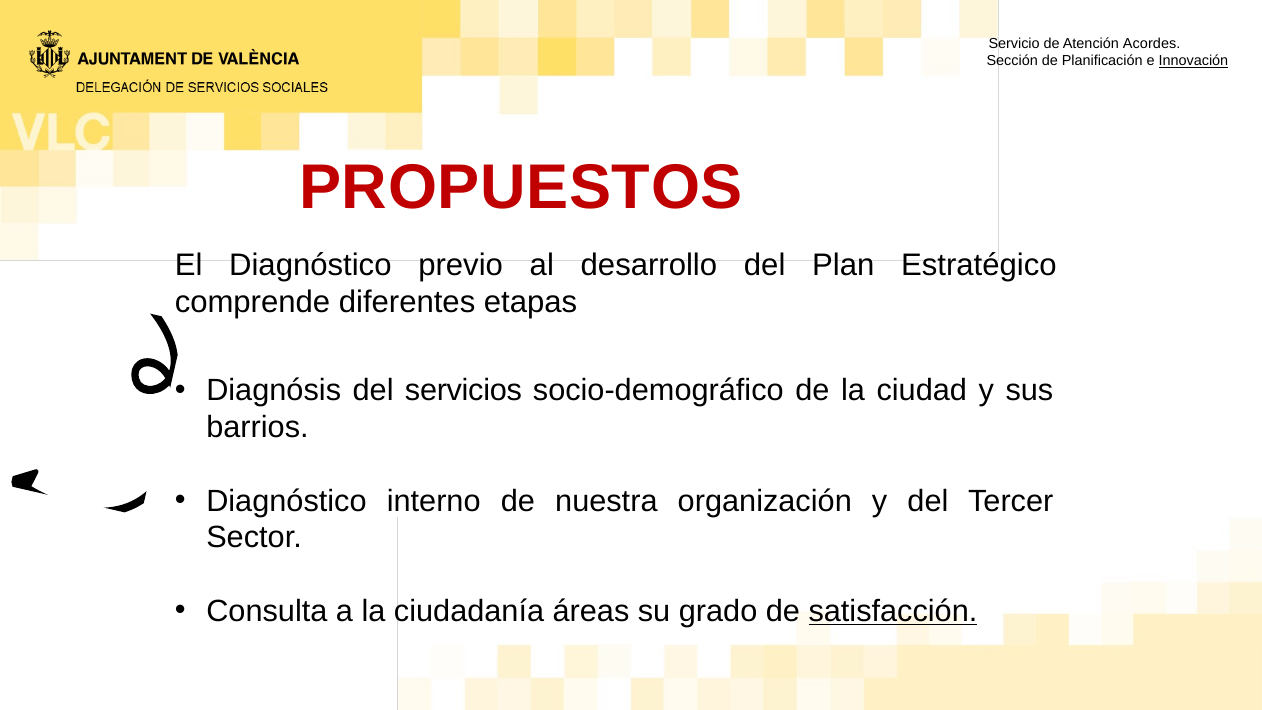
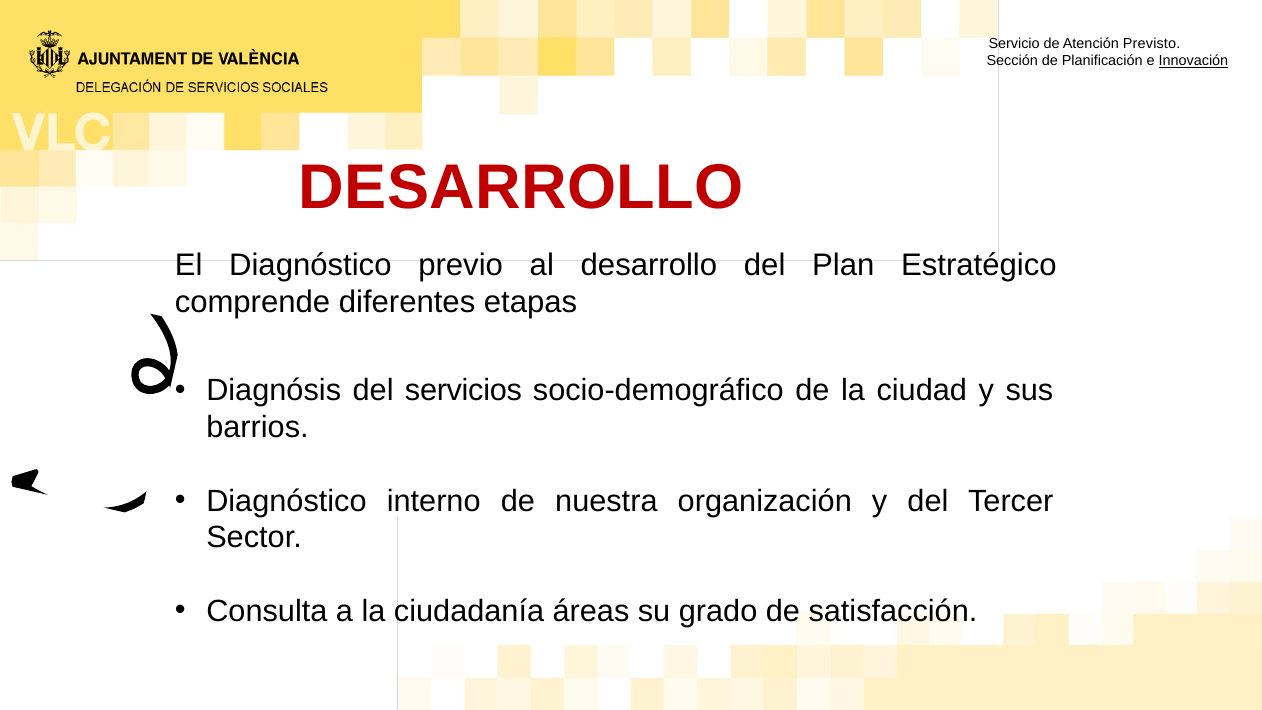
Acordes: Acordes -> Previsto
PROPUESTOS at (521, 187): PROPUESTOS -> DESARROLLO
satisfacción underline: present -> none
